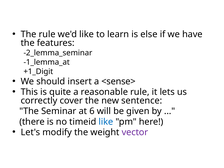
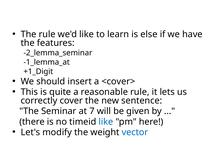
<sense>: <sense> -> <cover>
6: 6 -> 7
vector colour: purple -> blue
